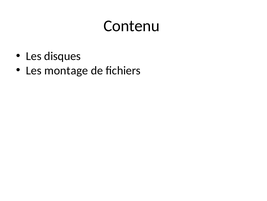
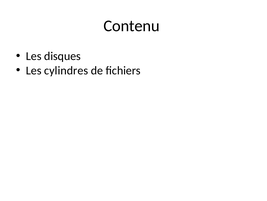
montage: montage -> cylindres
